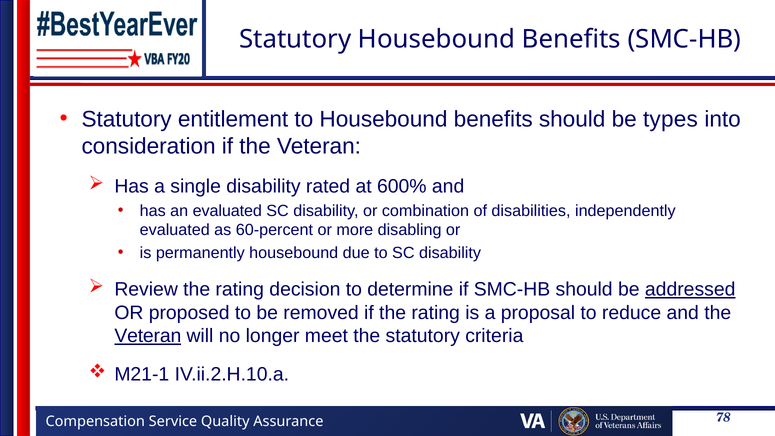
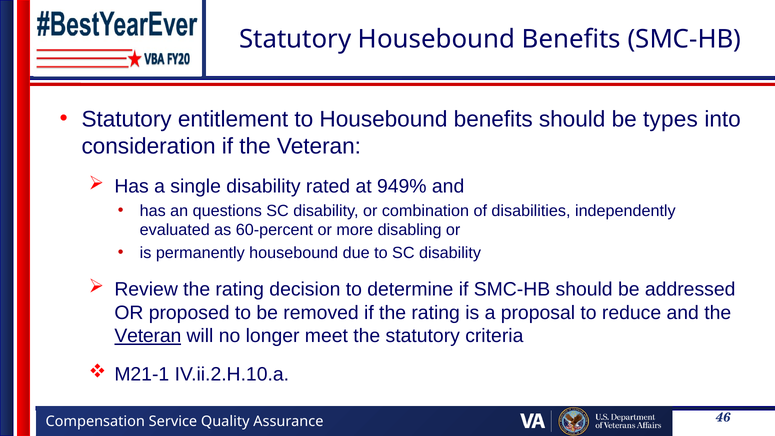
600%: 600% -> 949%
an evaluated: evaluated -> questions
addressed underline: present -> none
78: 78 -> 46
